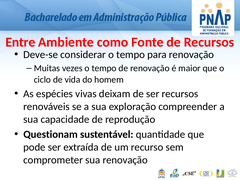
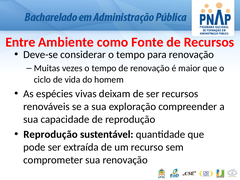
Questionam at (51, 134): Questionam -> Reprodução
